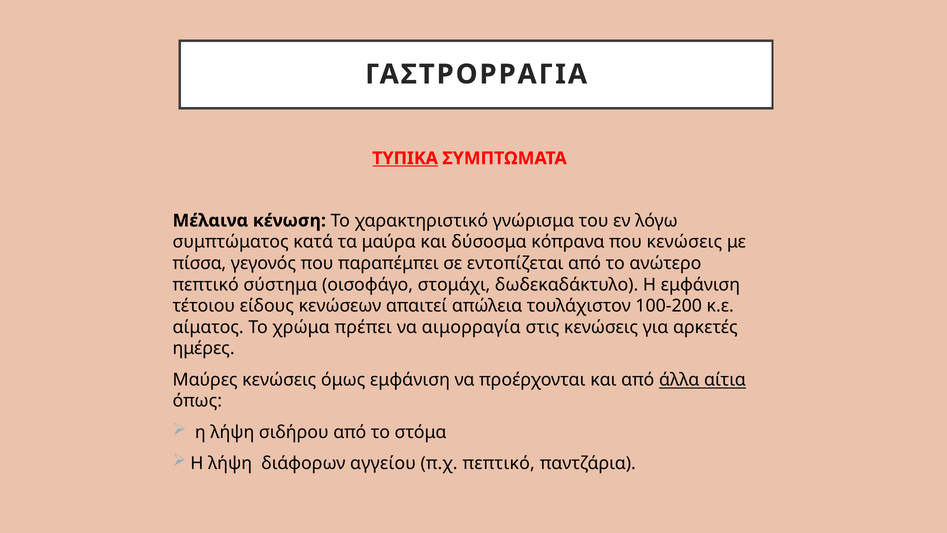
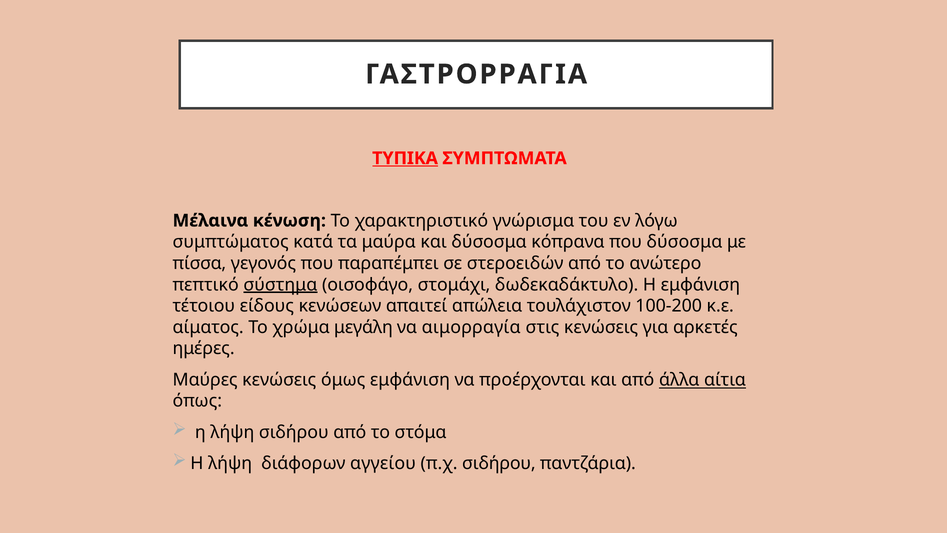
που κενώσεις: κενώσεις -> δύσοσμα
εντοπίζεται: εντοπίζεται -> στεροειδών
σύστημα underline: none -> present
πρέπει: πρέπει -> μεγάλη
π.χ πεπτικό: πεπτικό -> σιδήρου
